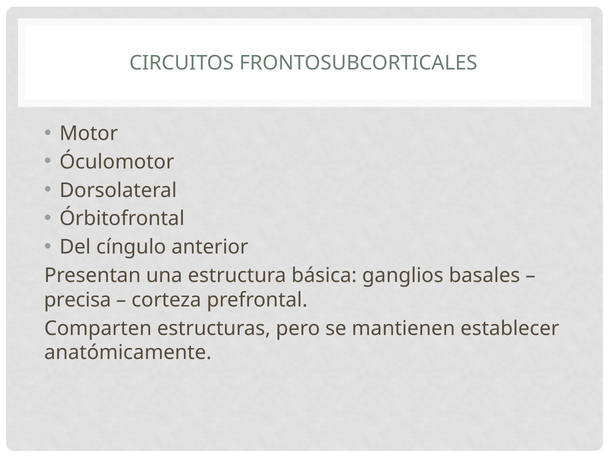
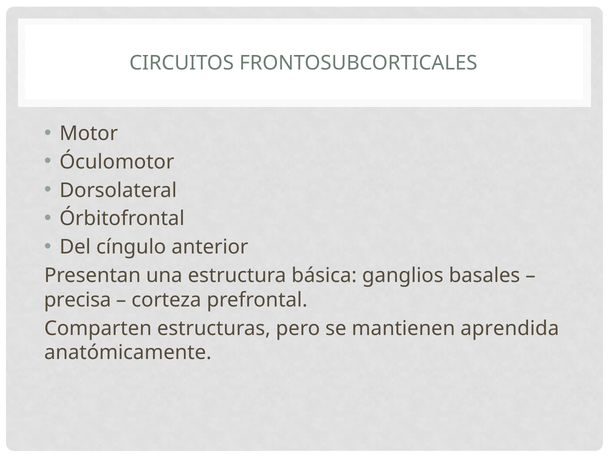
establecer: establecer -> aprendida
